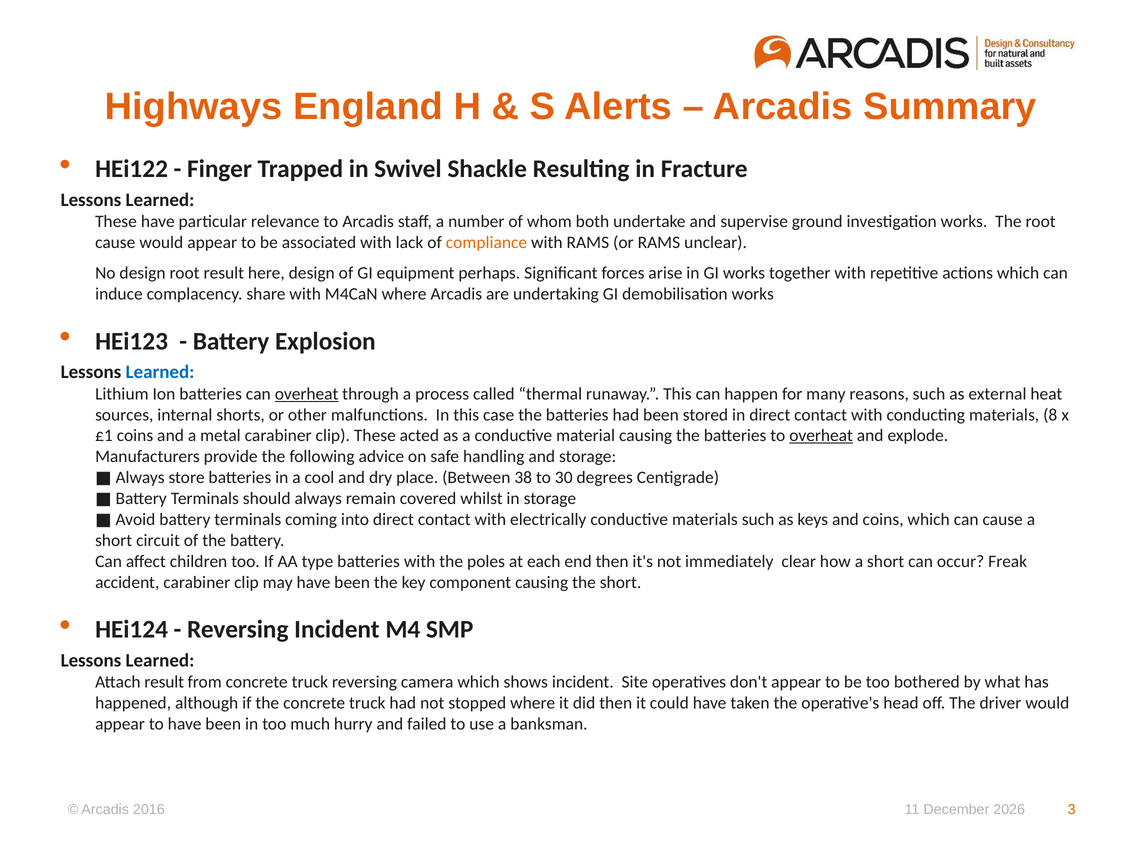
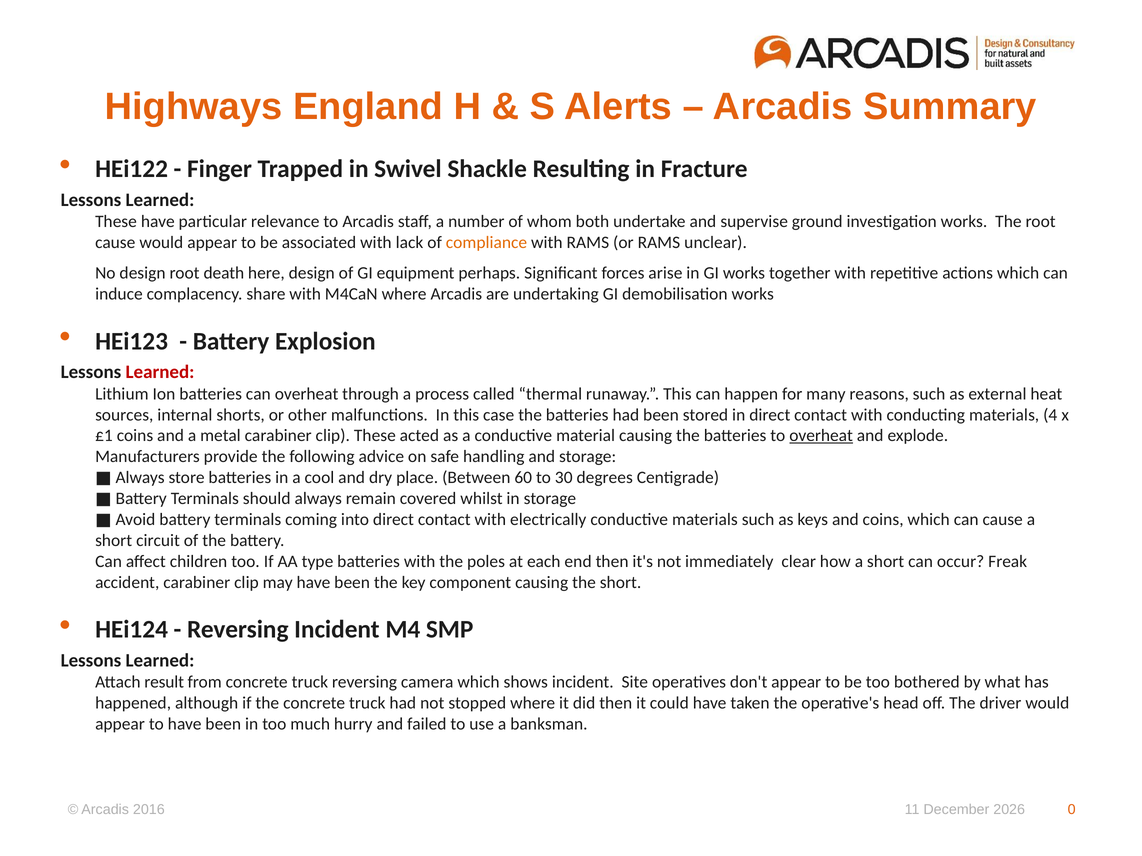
root result: result -> death
Learned at (160, 372) colour: blue -> red
overheat at (307, 394) underline: present -> none
8: 8 -> 4
38: 38 -> 60
3: 3 -> 0
